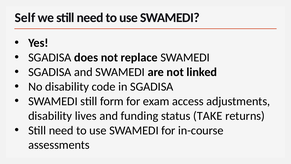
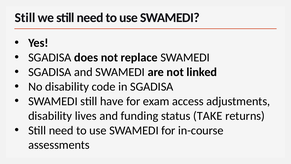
Self at (25, 18): Self -> Still
form: form -> have
